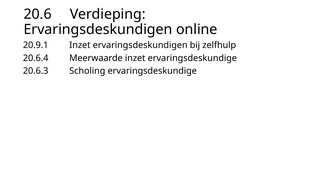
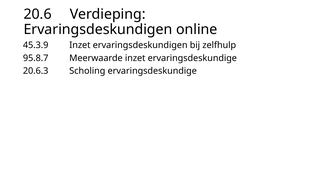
20.9.1: 20.9.1 -> 45.3.9
20.6.4: 20.6.4 -> 95.8.7
